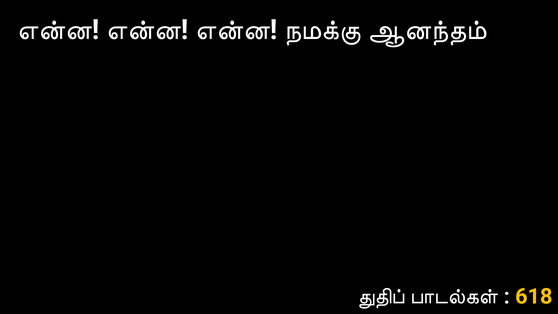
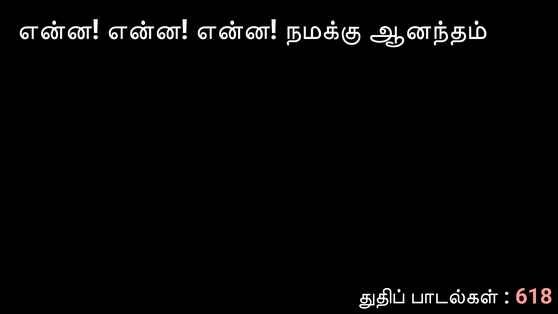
618 colour: yellow -> pink
